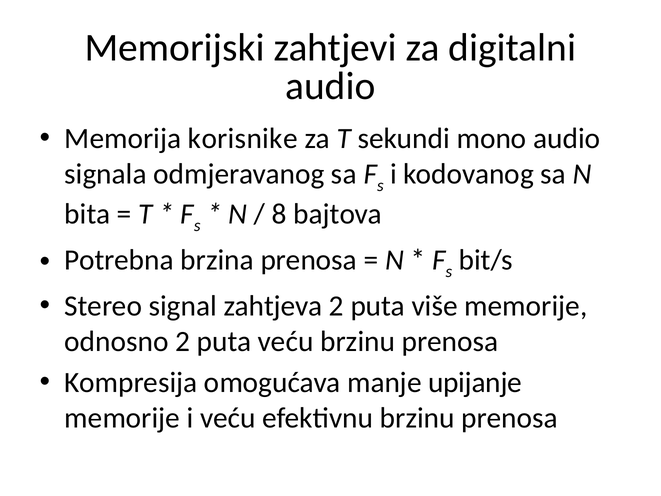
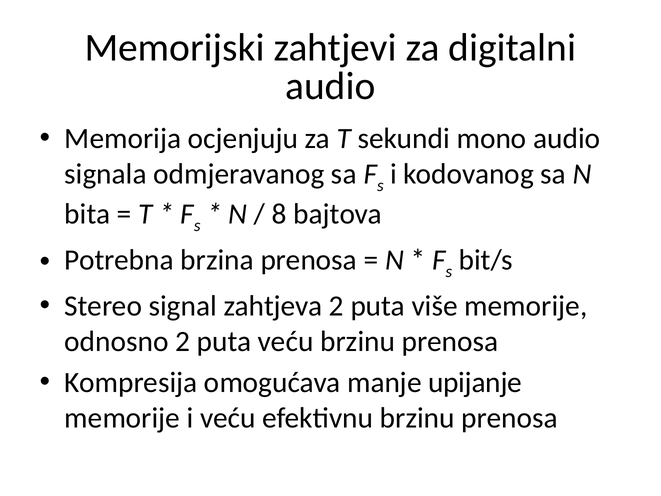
korisnike: korisnike -> ocjenjuju
